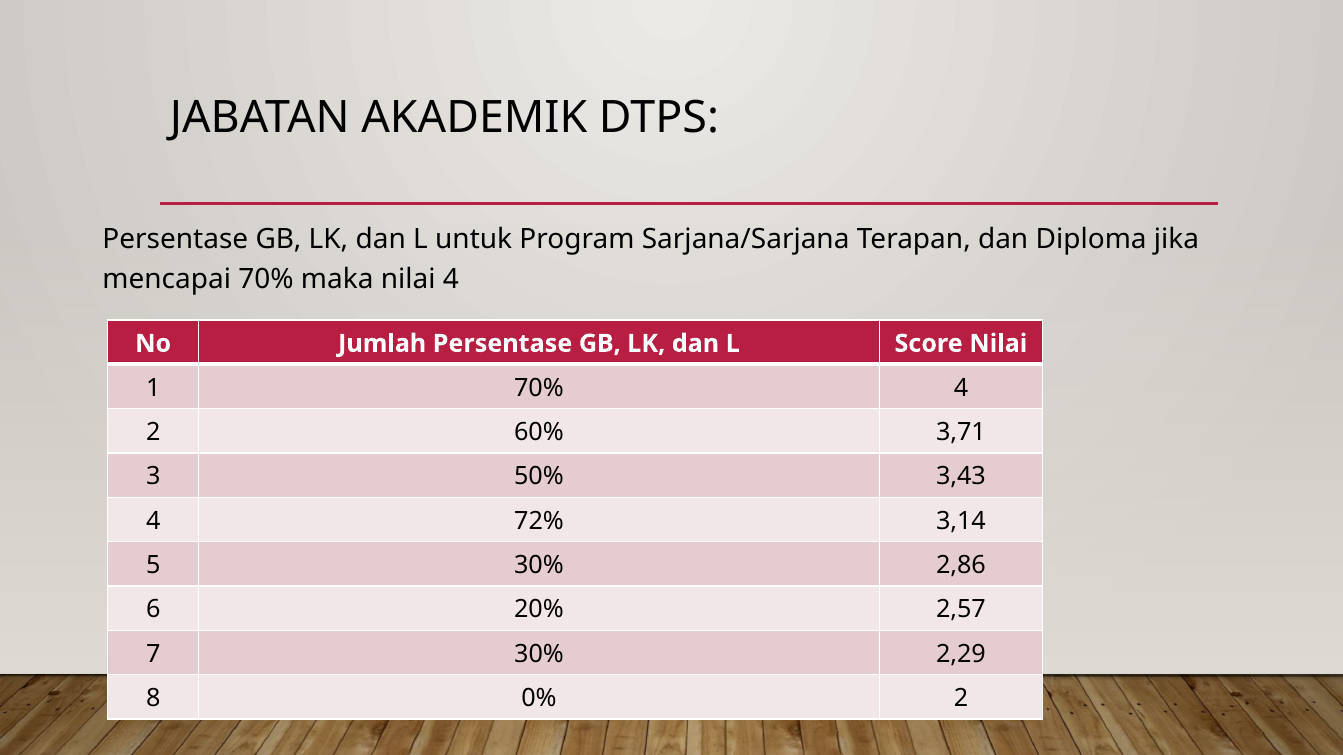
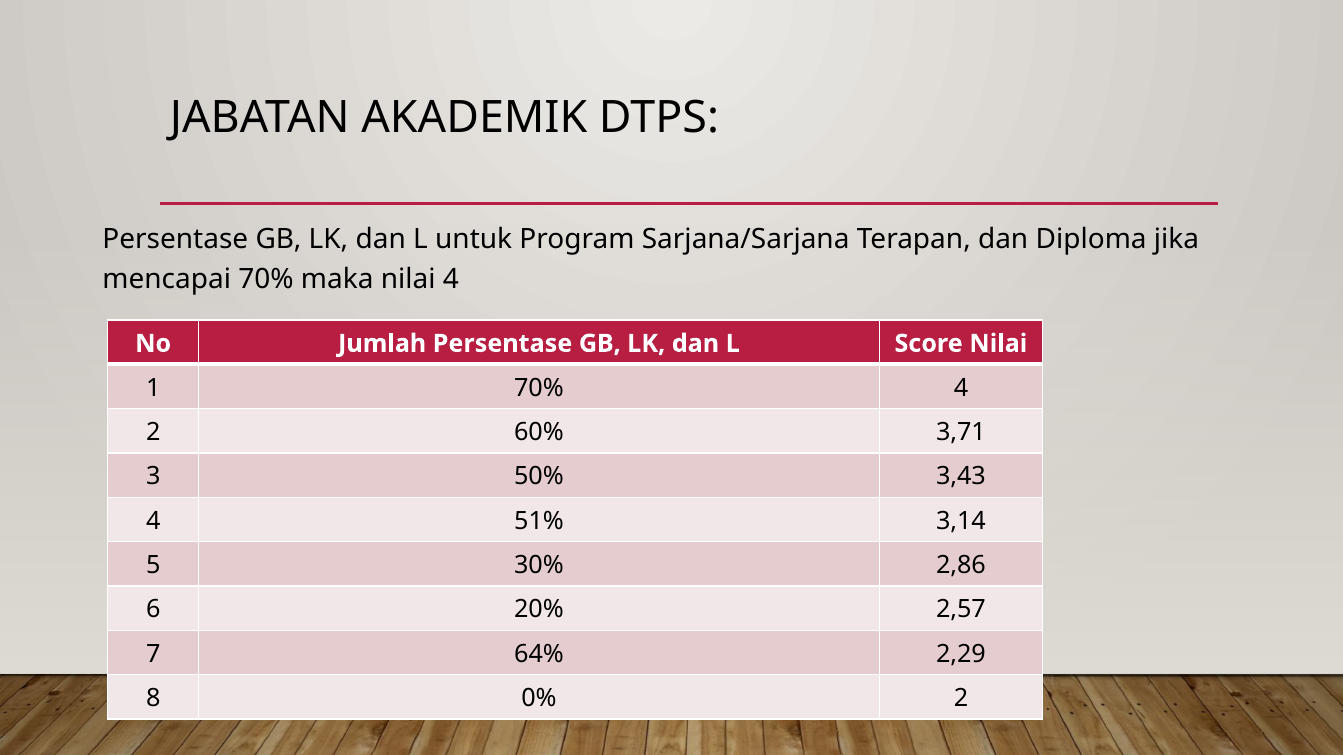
72%: 72% -> 51%
7 30%: 30% -> 64%
